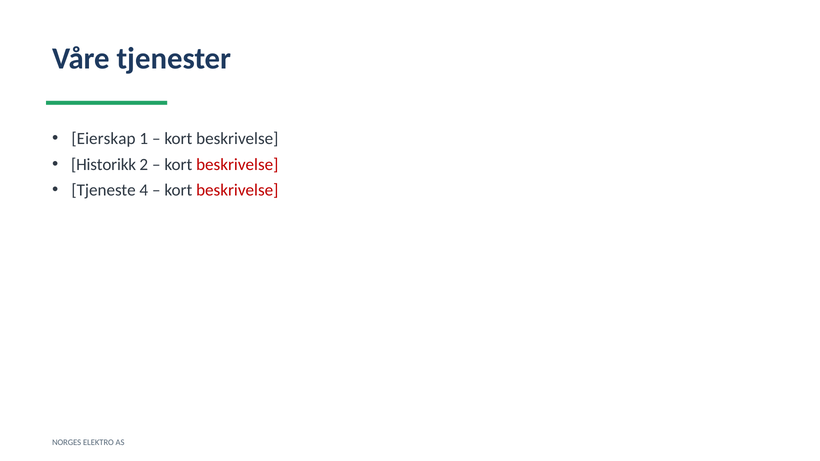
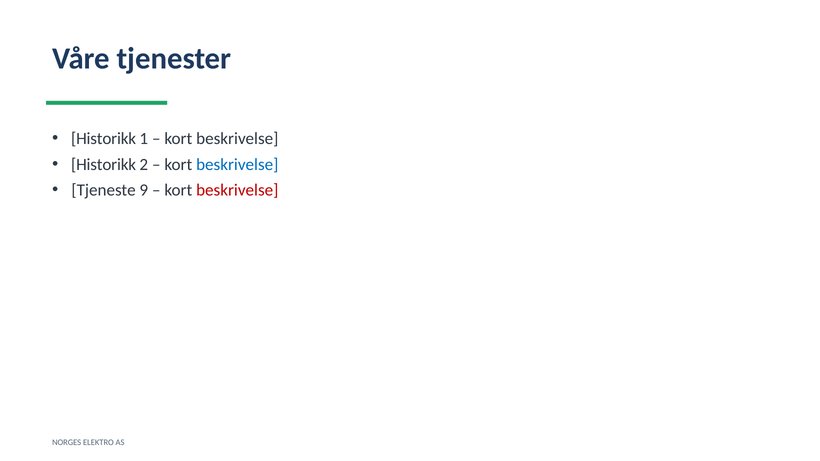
Eierskap at (103, 139): Eierskap -> Historikk
beskrivelse at (237, 165) colour: red -> blue
4: 4 -> 9
